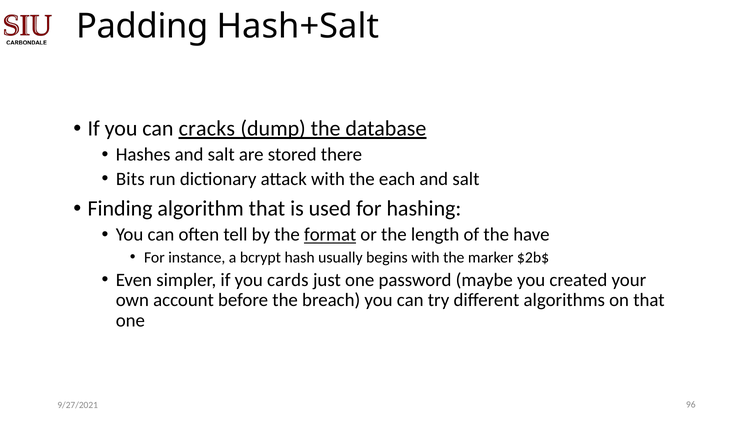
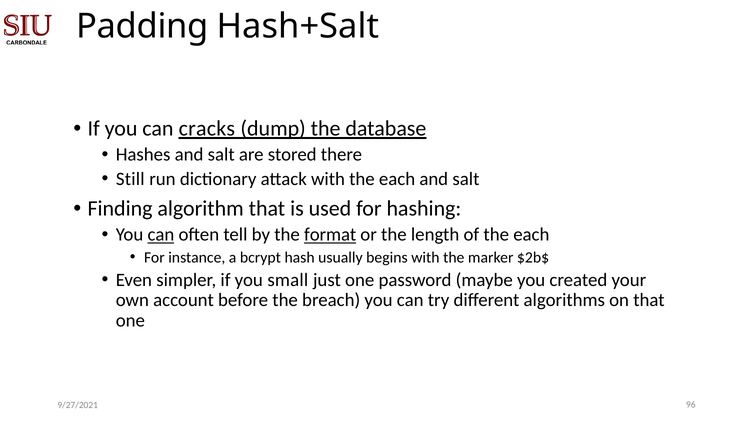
Bits: Bits -> Still
can at (161, 234) underline: none -> present
of the have: have -> each
cards: cards -> small
